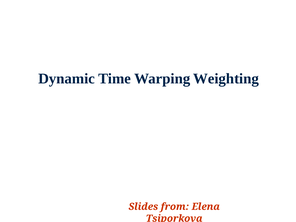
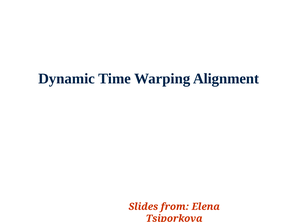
Weighting: Weighting -> Alignment
